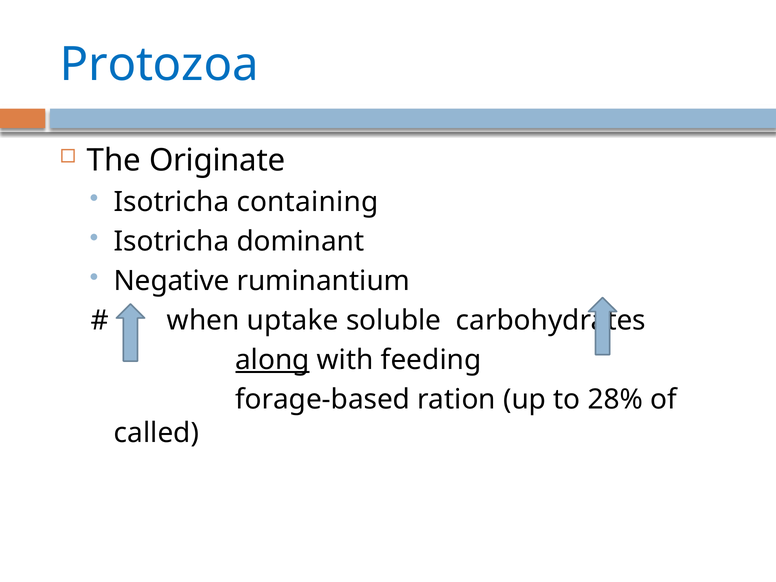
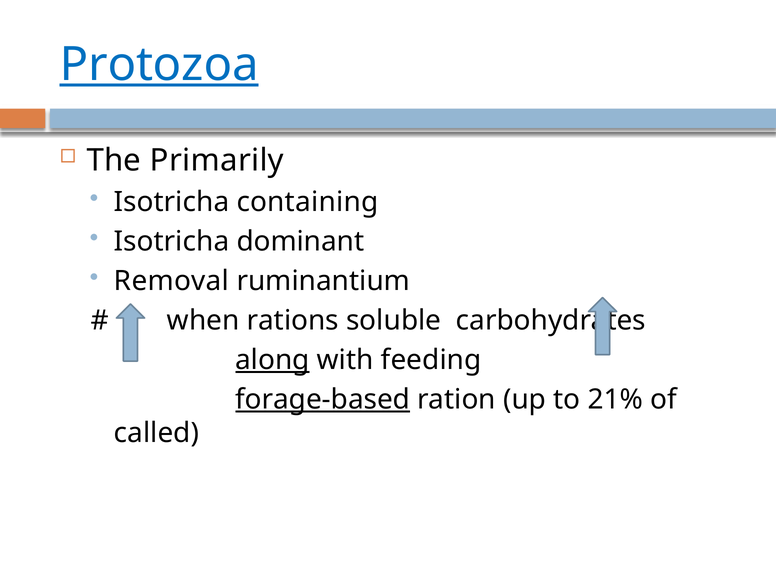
Protozoa underline: none -> present
Originate: Originate -> Primarily
Negative: Negative -> Removal
uptake: uptake -> rations
forage-based underline: none -> present
28%: 28% -> 21%
